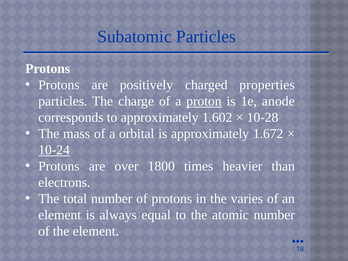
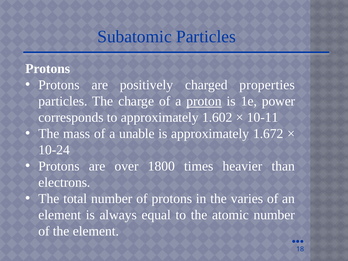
anode: anode -> power
10-28: 10-28 -> 10-11
orbital: orbital -> unable
10-24 underline: present -> none
